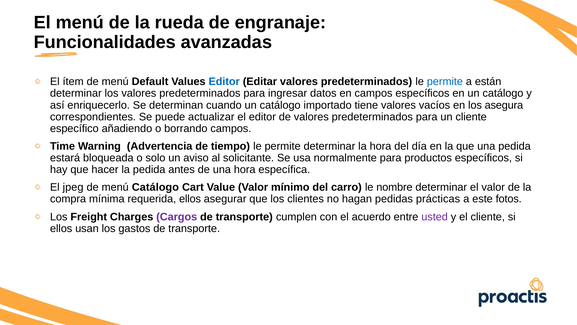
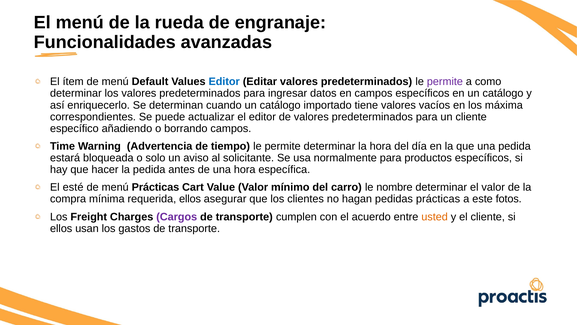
permite at (445, 82) colour: blue -> purple
están: están -> como
asegura: asegura -> máxima
jpeg: jpeg -> esté
menú Catálogo: Catálogo -> Prácticas
usted colour: purple -> orange
